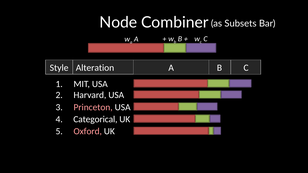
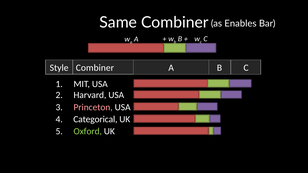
Node: Node -> Same
Subsets: Subsets -> Enables
Alteration at (95, 68): Alteration -> Combiner
Oxford colour: pink -> light green
